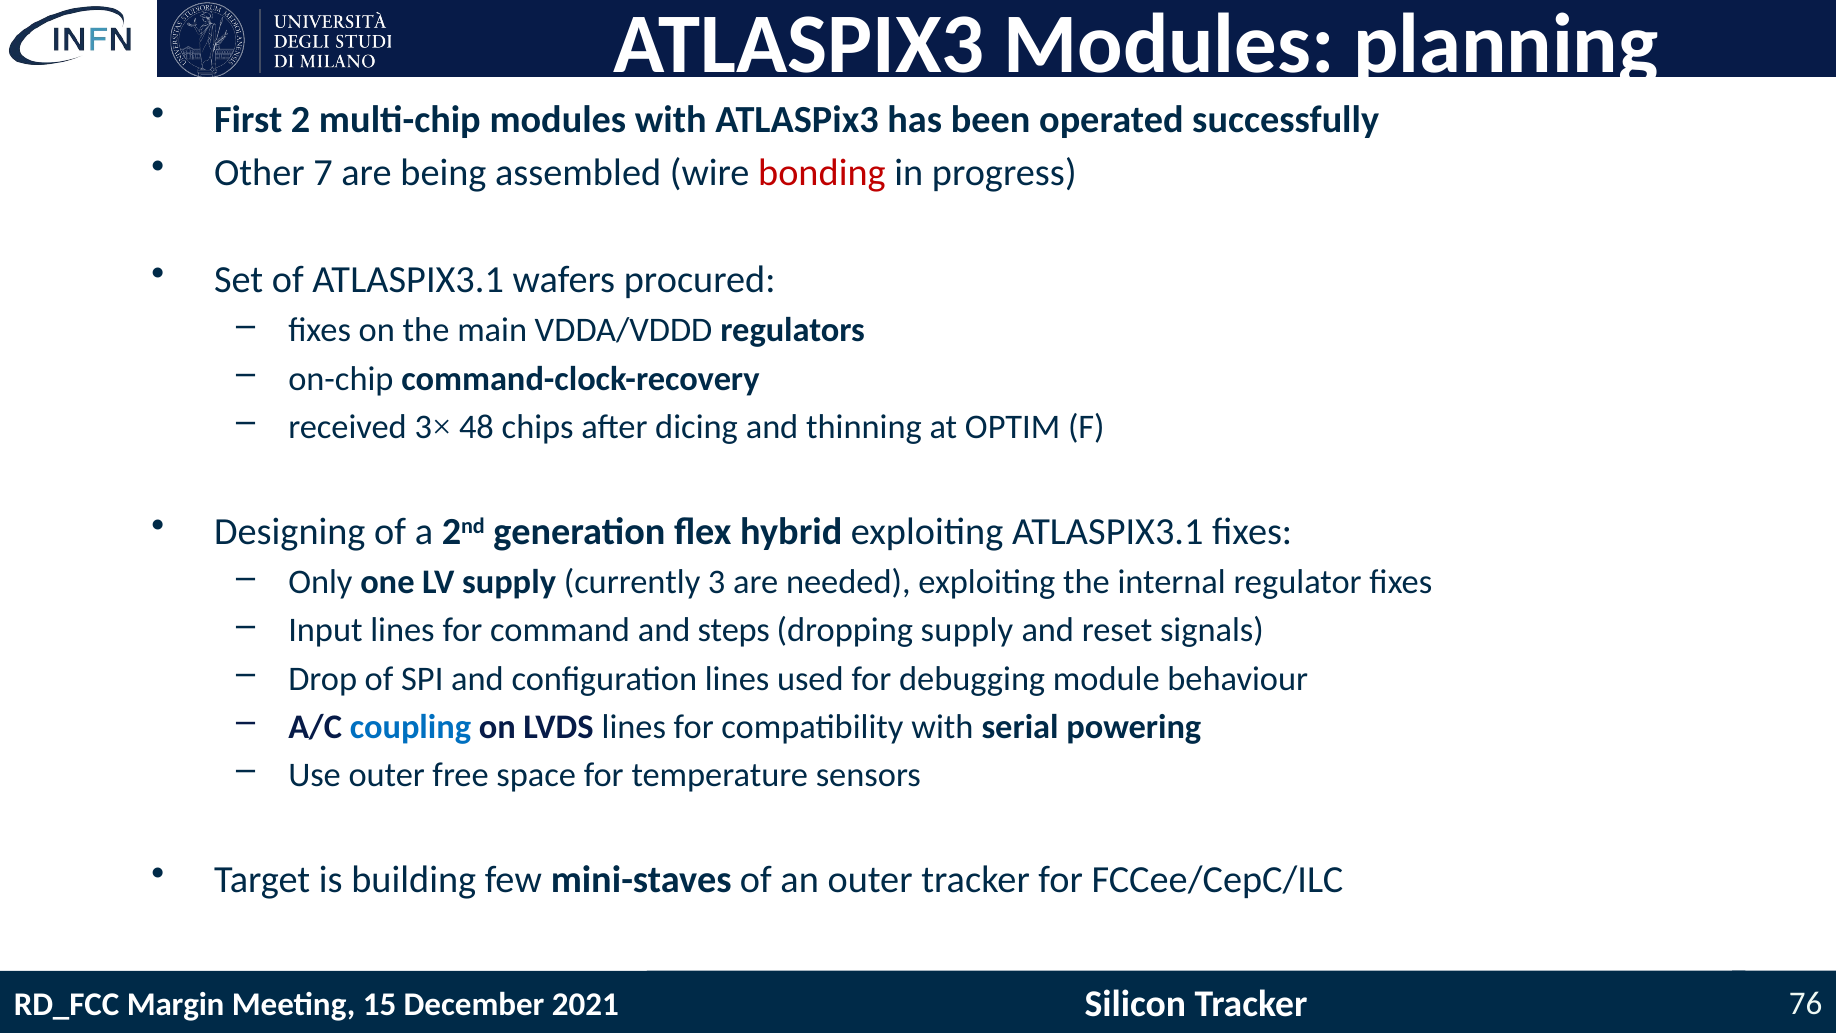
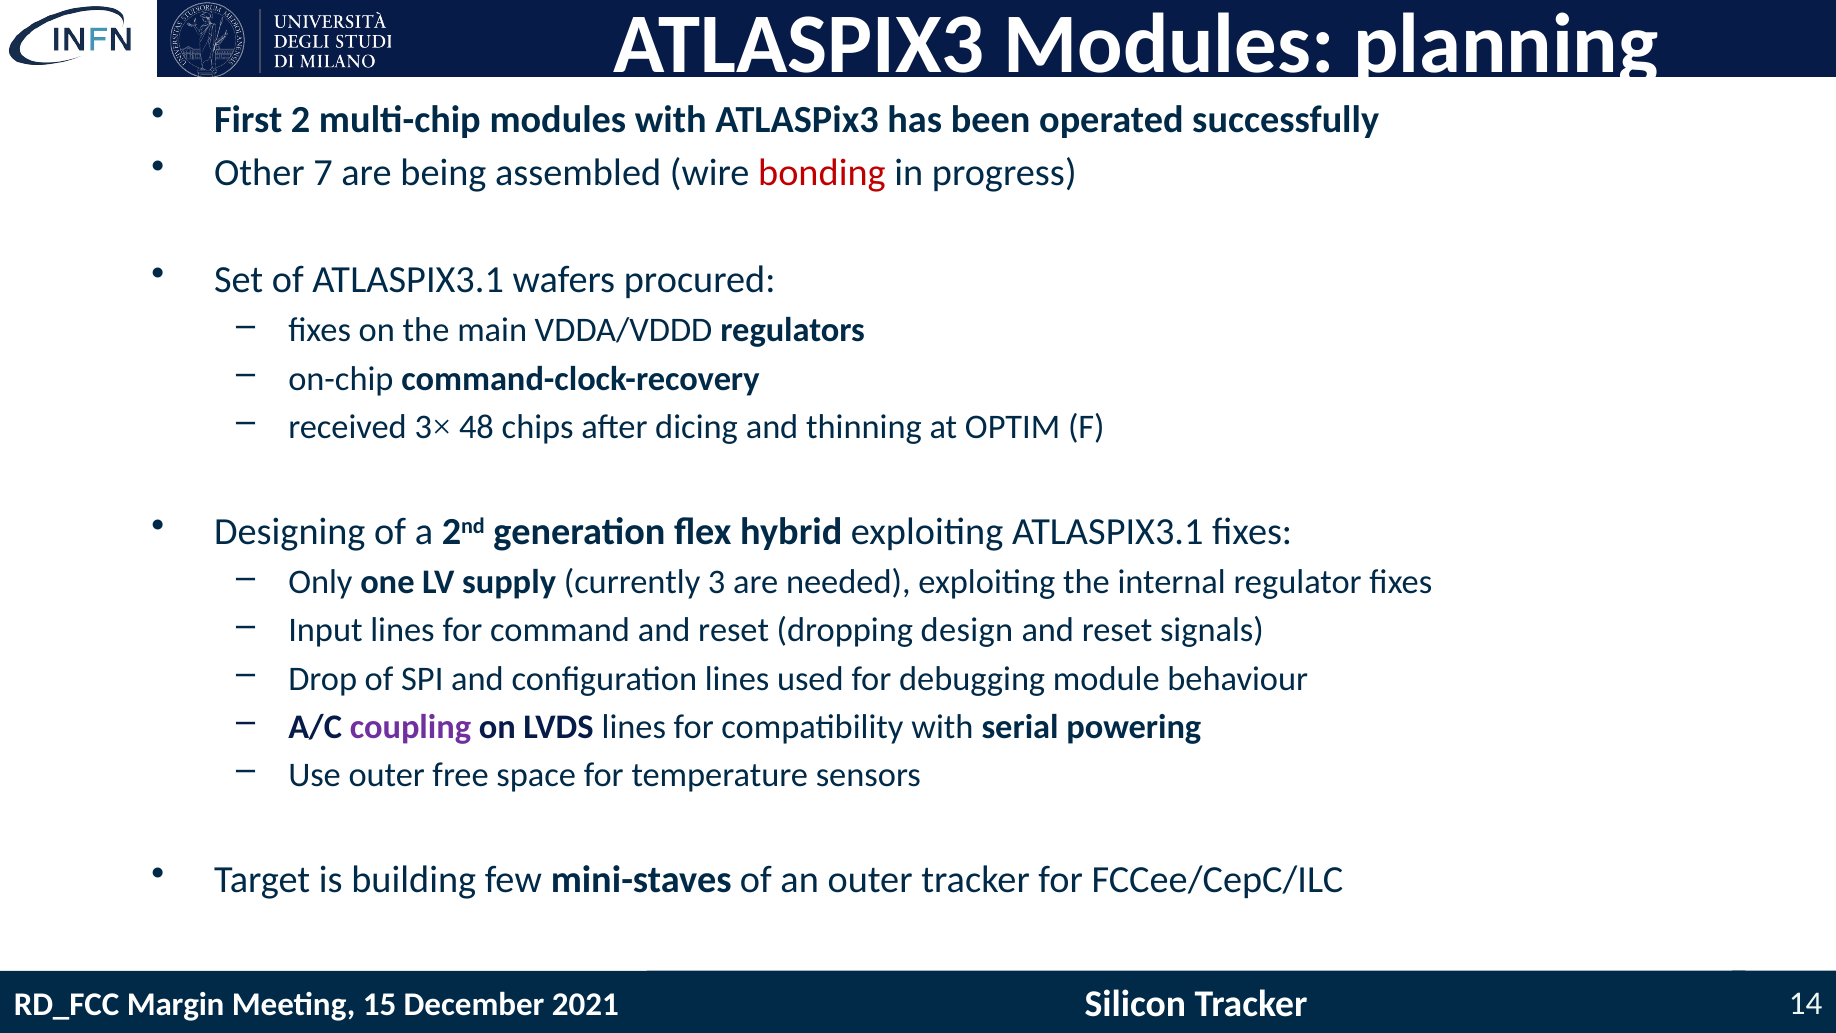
command and steps: steps -> reset
dropping supply: supply -> design
coupling colour: blue -> purple
76: 76 -> 14
